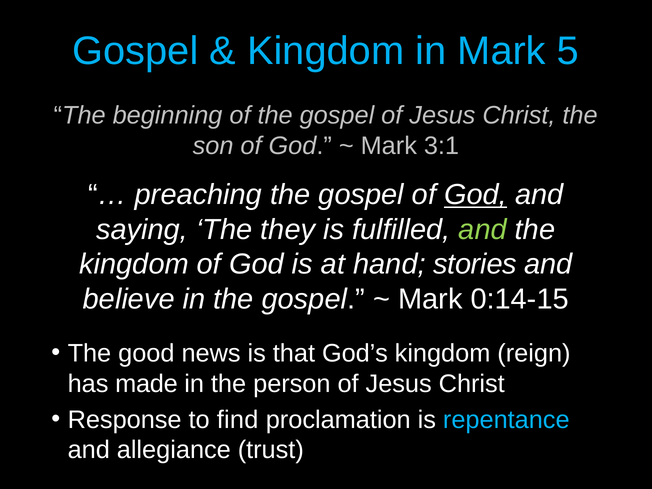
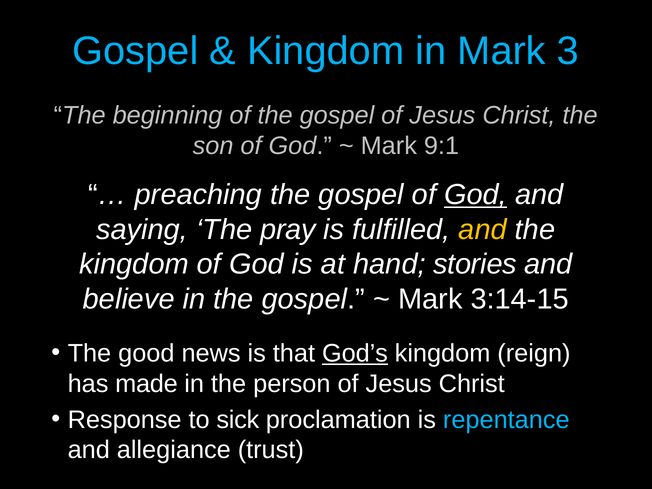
5: 5 -> 3
3:1: 3:1 -> 9:1
they: they -> pray
and at (483, 230) colour: light green -> yellow
0:14-15: 0:14-15 -> 3:14-15
God’s underline: none -> present
find: find -> sick
